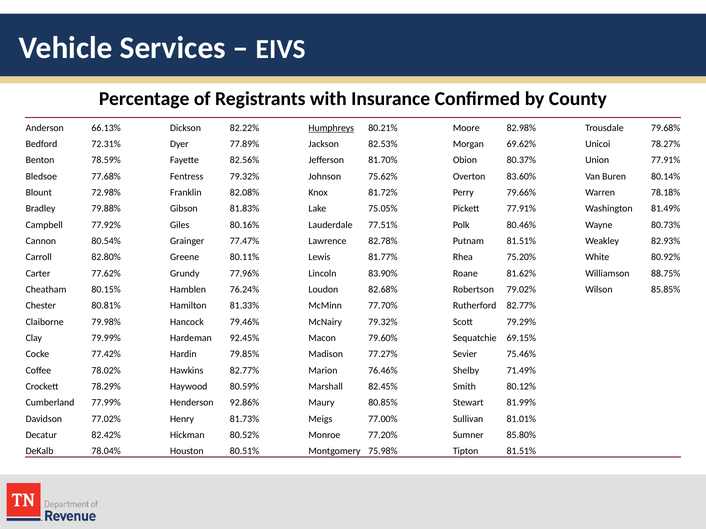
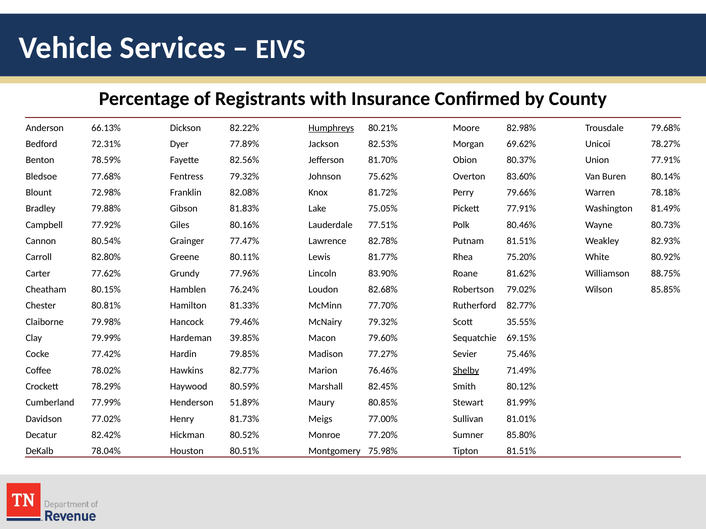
79.29%: 79.29% -> 35.55%
92.45%: 92.45% -> 39.85%
Shelby underline: none -> present
92.86%: 92.86% -> 51.89%
